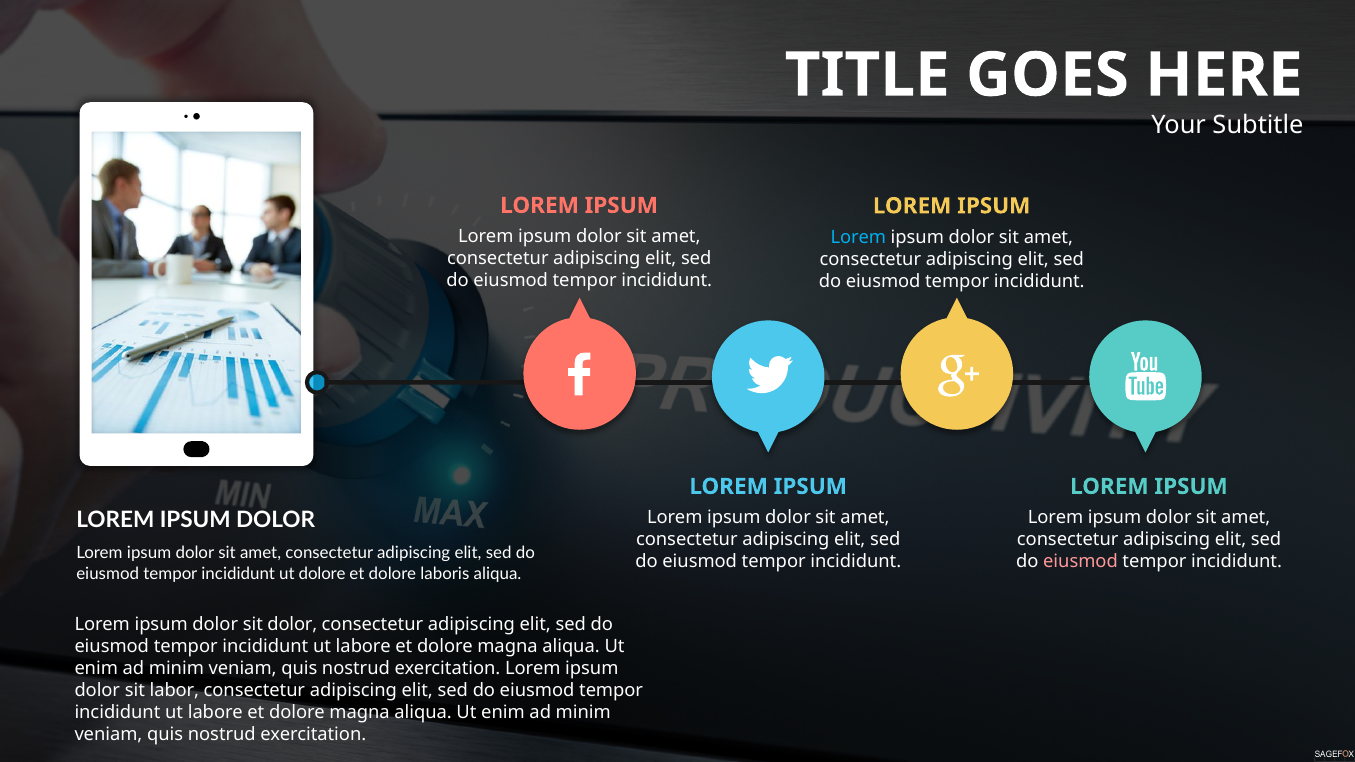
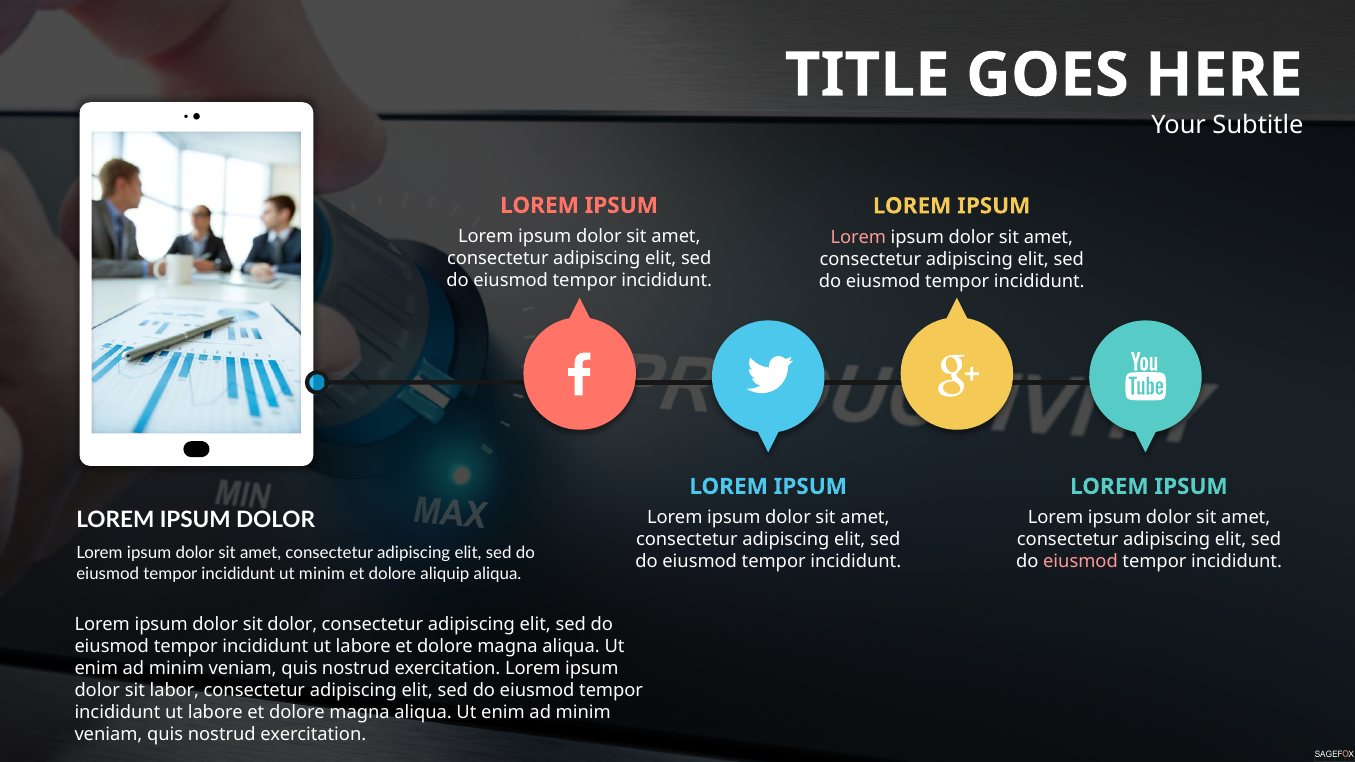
Lorem at (858, 237) colour: light blue -> pink
ut dolore: dolore -> minim
laboris: laboris -> aliquip
